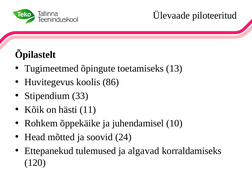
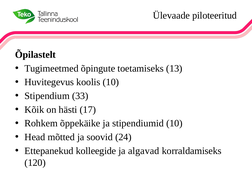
koolis 86: 86 -> 10
11: 11 -> 17
juhendamisel: juhendamisel -> stipendiumid
tulemused: tulemused -> kolleegide
